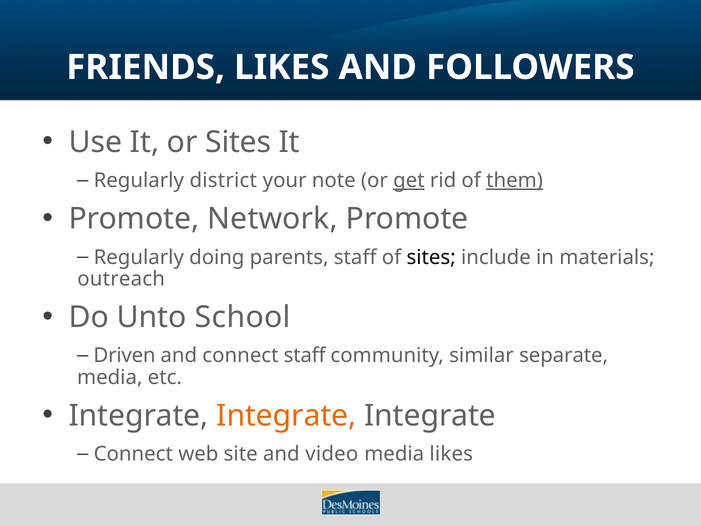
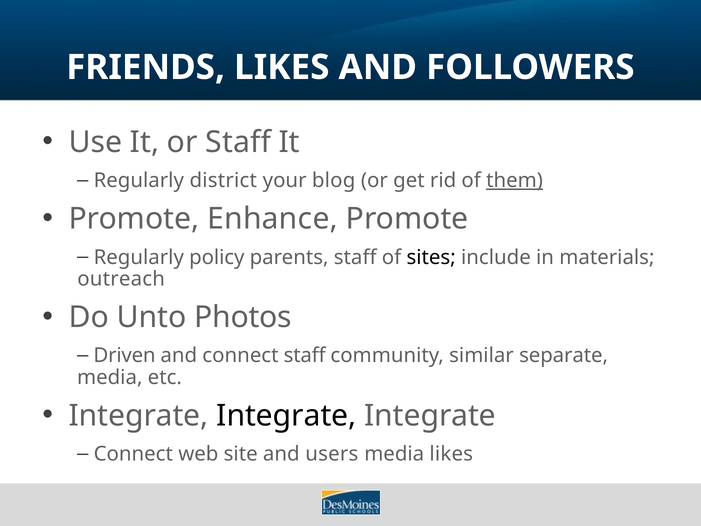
or Sites: Sites -> Staff
note: note -> blog
get underline: present -> none
Network: Network -> Enhance
doing: doing -> policy
School: School -> Photos
Integrate at (286, 415) colour: orange -> black
video: video -> users
